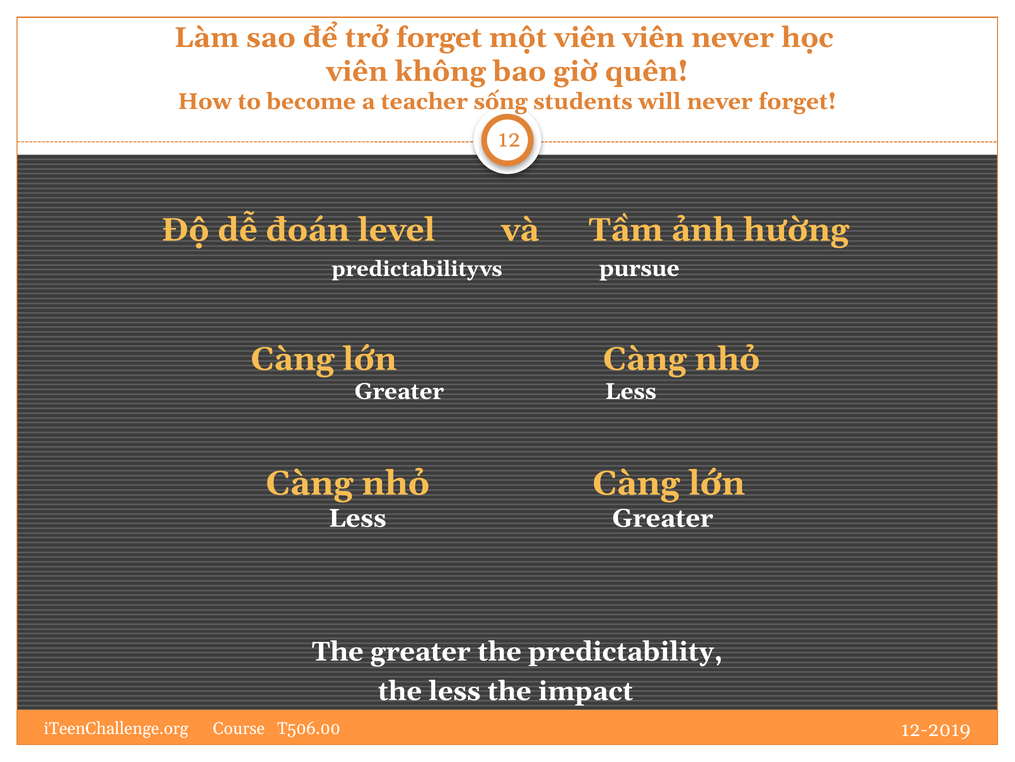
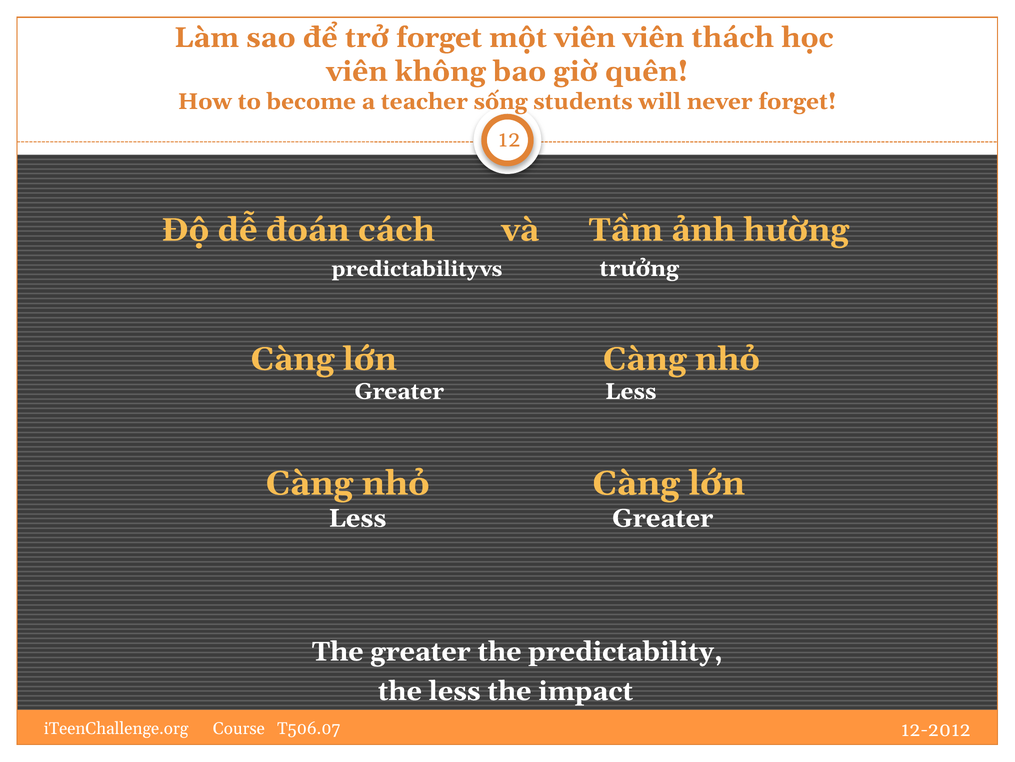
viên never: never -> thách
level: level -> cách
pursue: pursue -> trưởng
T506.00: T506.00 -> T506.07
12-2019: 12-2019 -> 12-2012
